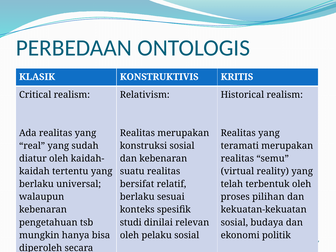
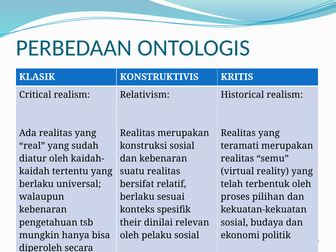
studi: studi -> their
